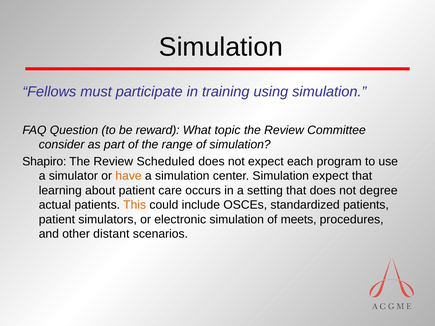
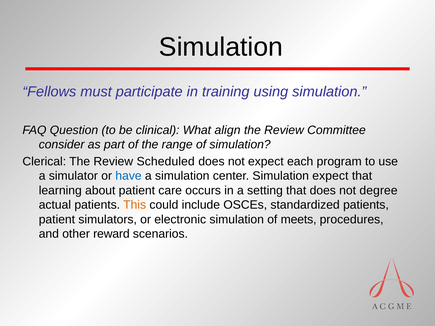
reward: reward -> clinical
topic: topic -> align
Shapiro: Shapiro -> Clerical
have colour: orange -> blue
distant: distant -> reward
